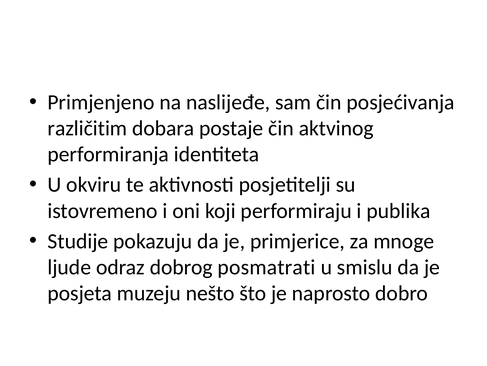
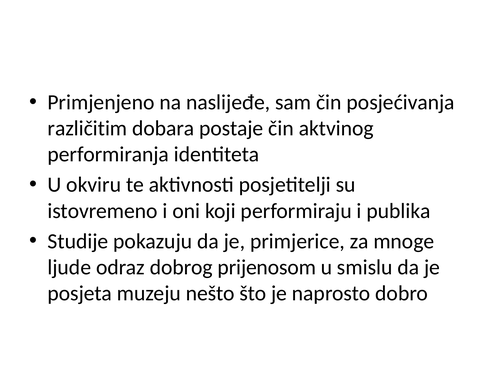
posmatrati: posmatrati -> prijenosom
